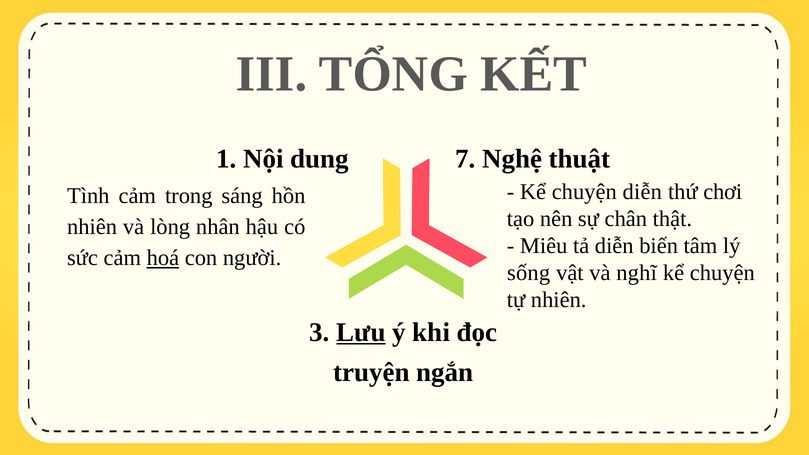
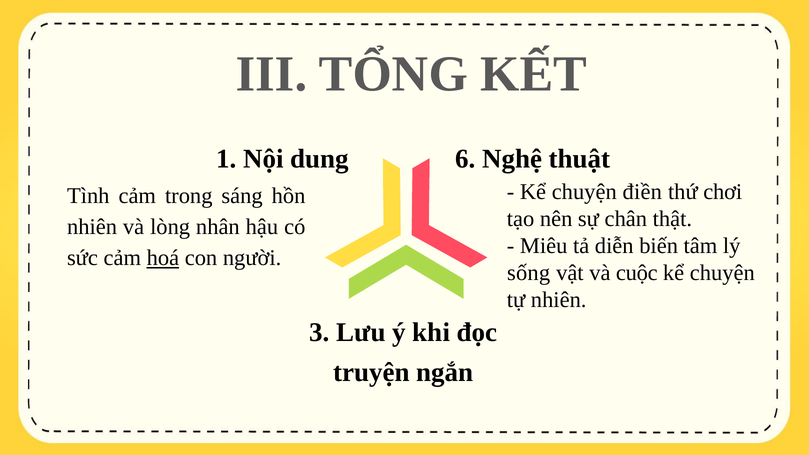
7: 7 -> 6
chuyện diễn: diễn -> điền
nghĩ: nghĩ -> cuộc
Lưu underline: present -> none
